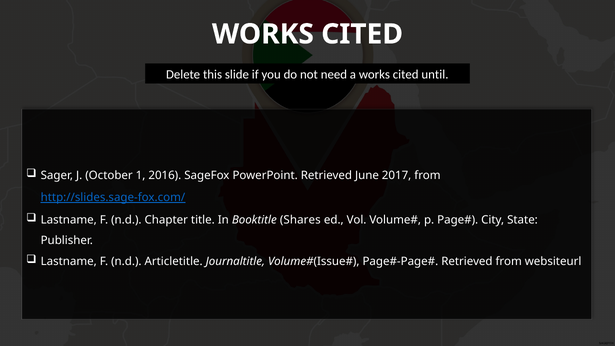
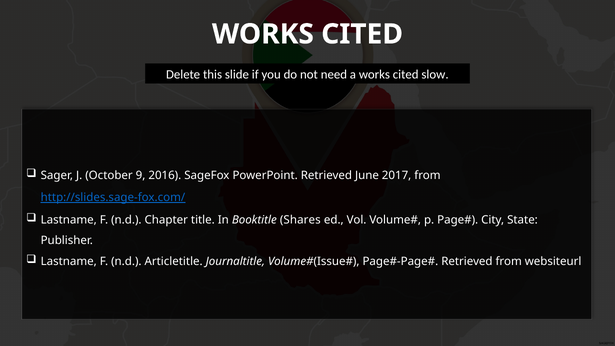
until: until -> slow
1: 1 -> 9
